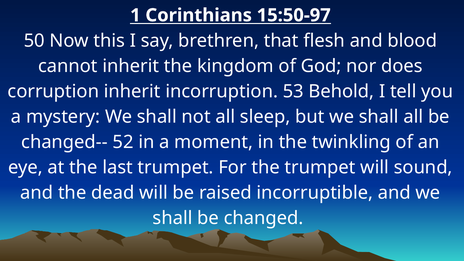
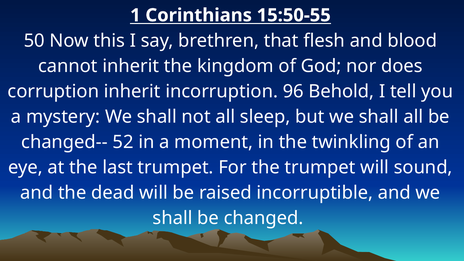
15:50-97: 15:50-97 -> 15:50-55
53: 53 -> 96
